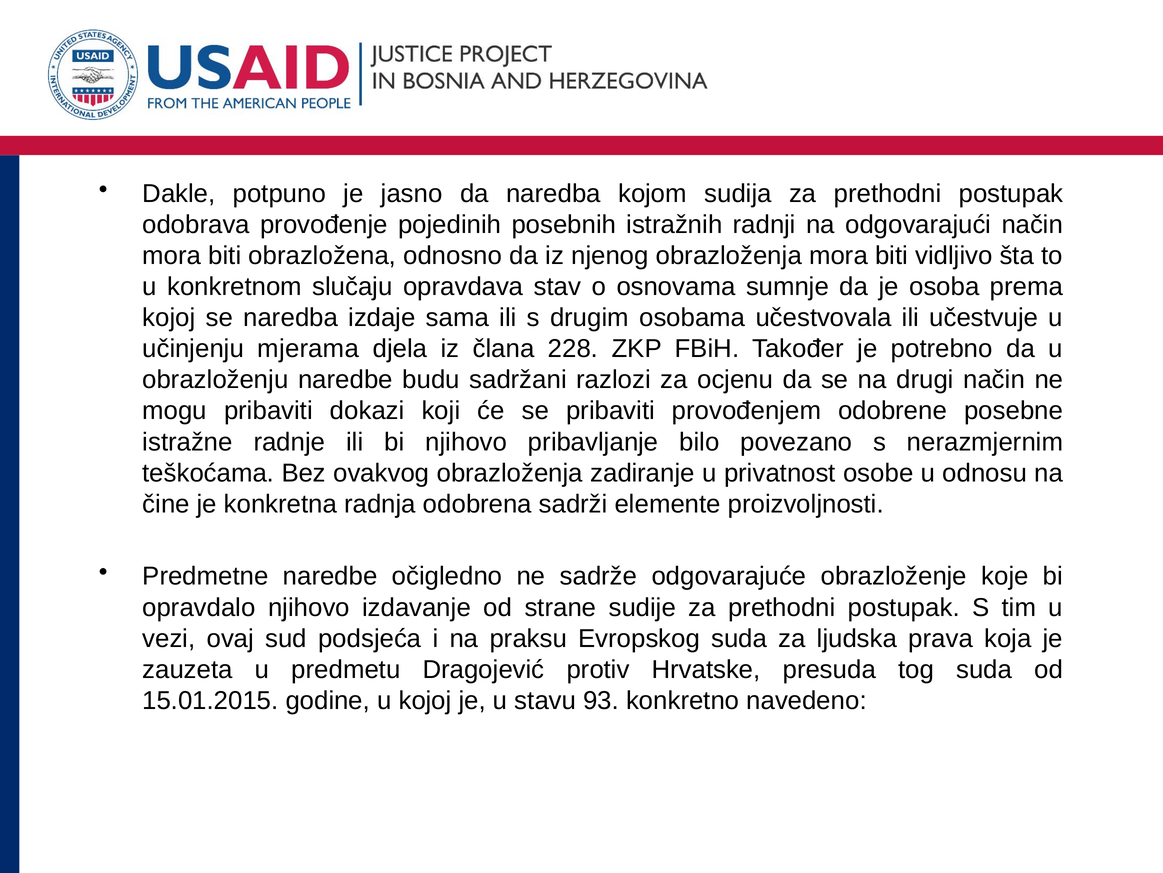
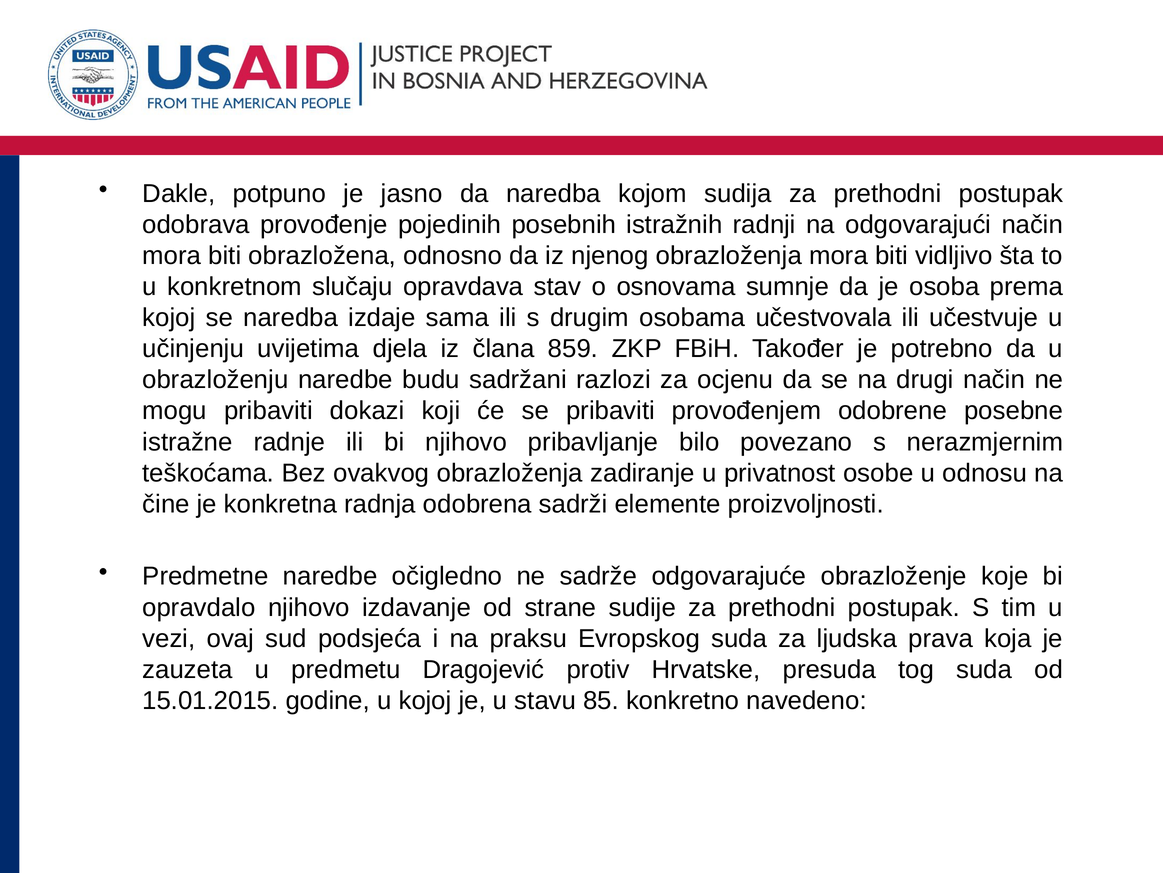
mjerama: mjerama -> uvijetima
228: 228 -> 859
93: 93 -> 85
